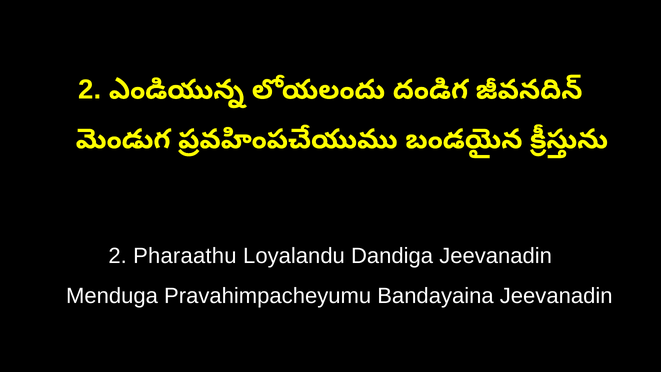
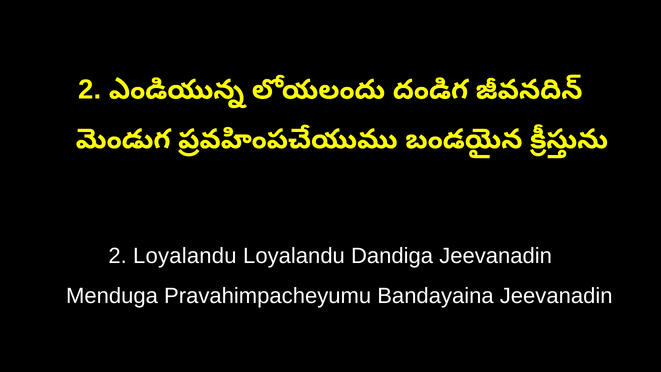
2 Pharaathu: Pharaathu -> Loyalandu
